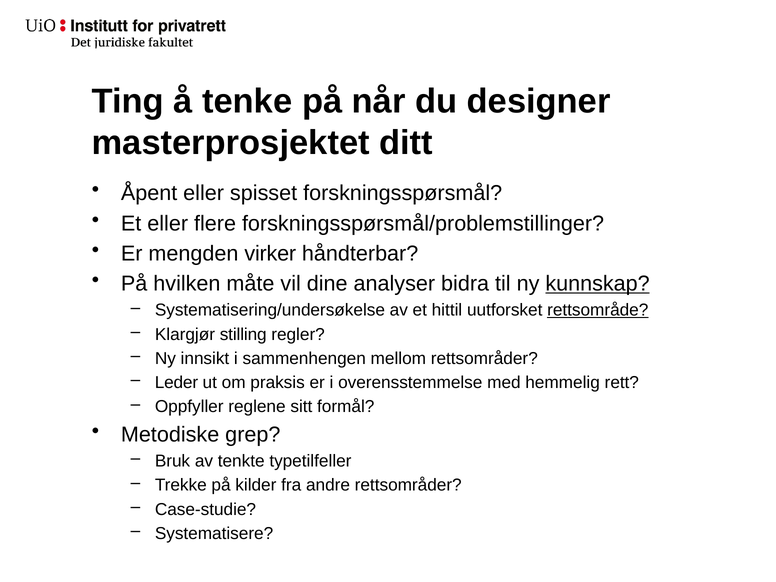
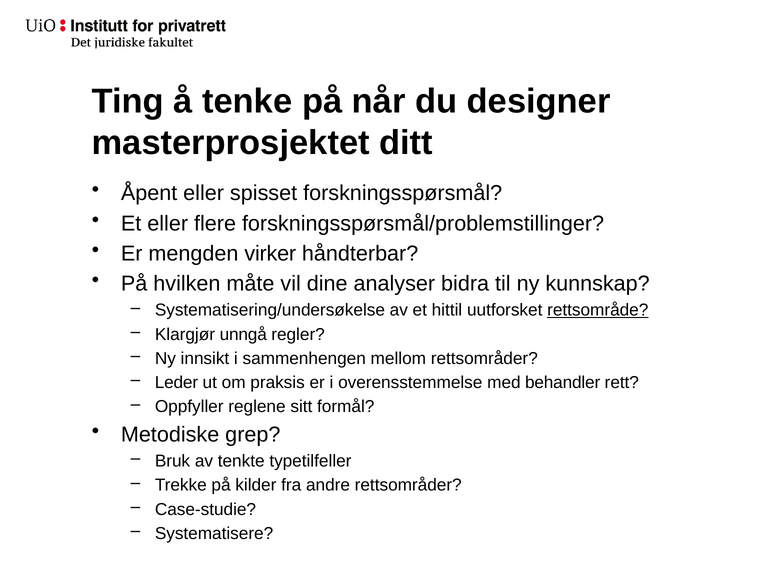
kunnskap underline: present -> none
stilling: stilling -> unngå
hemmelig: hemmelig -> behandler
